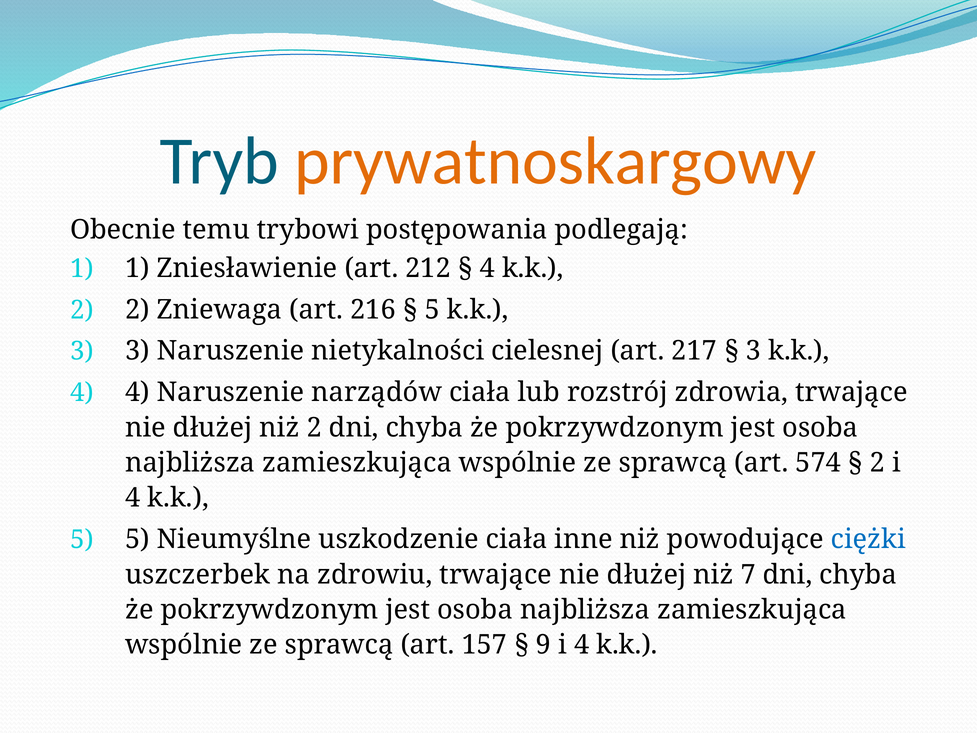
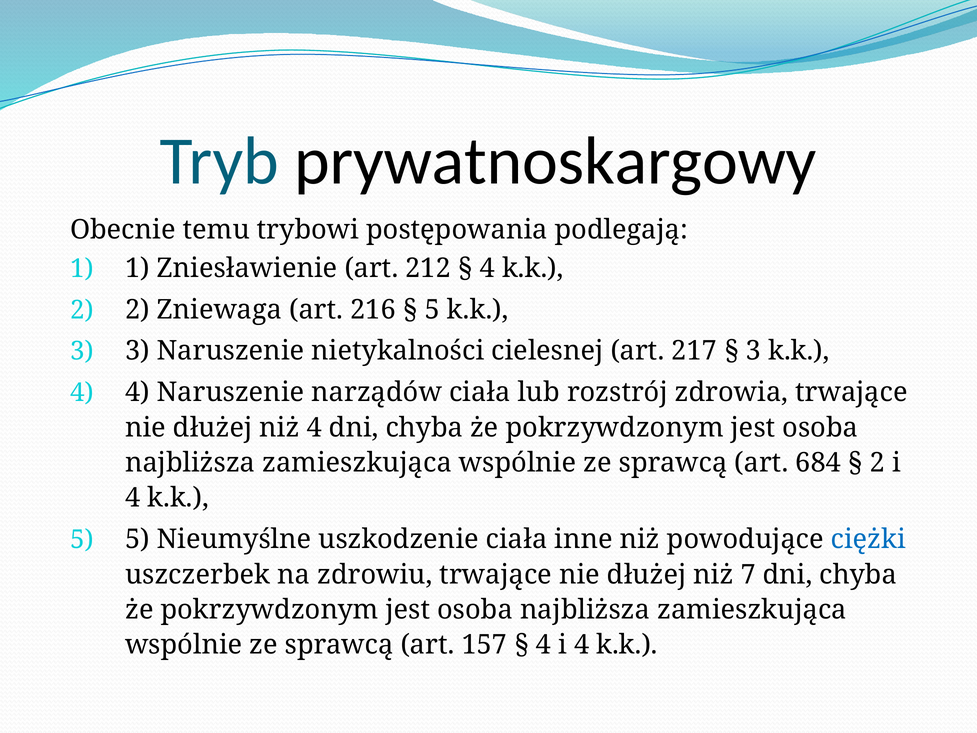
prywatnoskargowy colour: orange -> black
niż 2: 2 -> 4
574: 574 -> 684
9 at (544, 645): 9 -> 4
